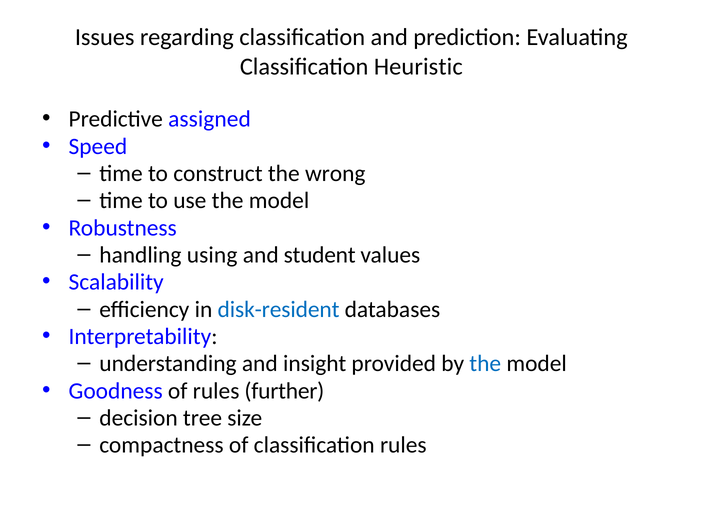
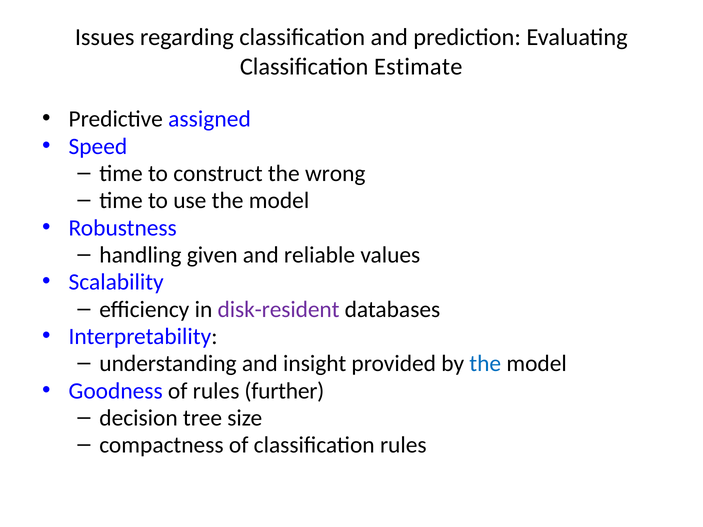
Heuristic: Heuristic -> Estimate
using: using -> given
student: student -> reliable
disk-resident colour: blue -> purple
